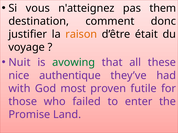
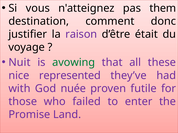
raison colour: orange -> purple
authentique: authentique -> represented
most: most -> nuée
